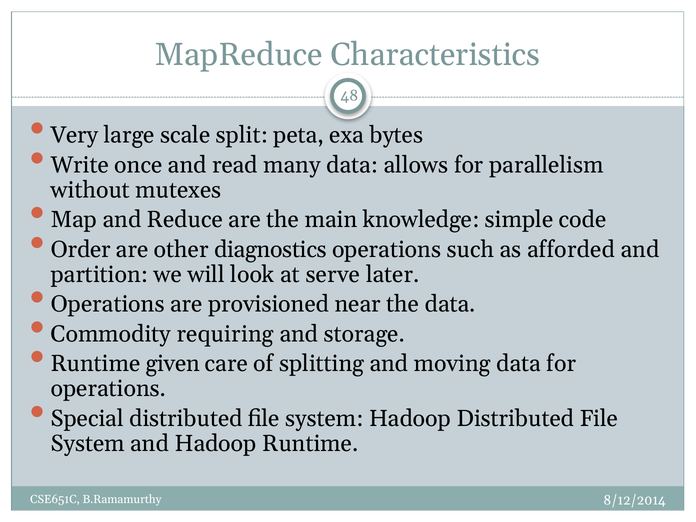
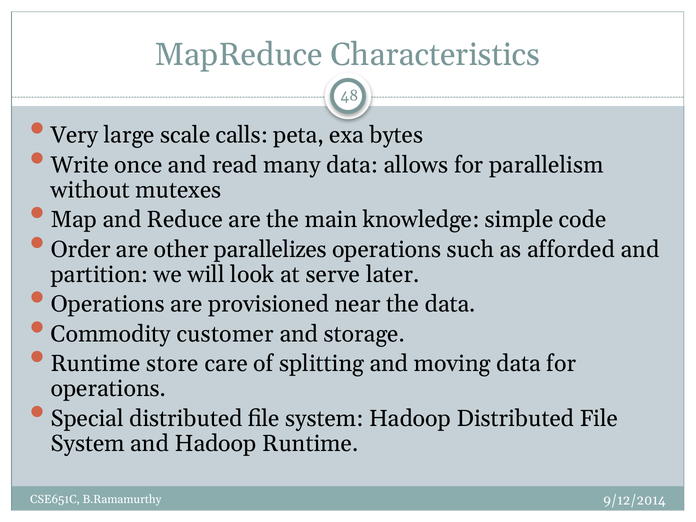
split: split -> calls
diagnostics: diagnostics -> parallelizes
requiring: requiring -> customer
given: given -> store
8/12/2014: 8/12/2014 -> 9/12/2014
